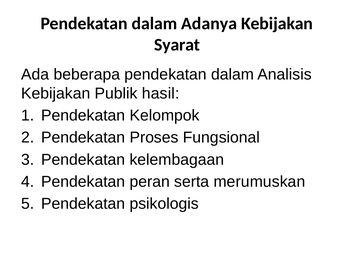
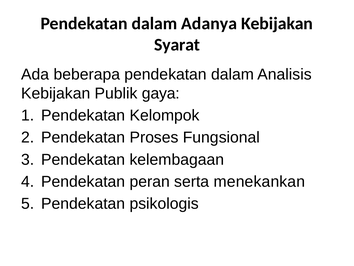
hasil: hasil -> gaya
merumuskan: merumuskan -> menekankan
